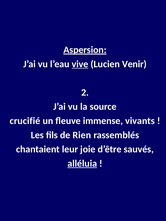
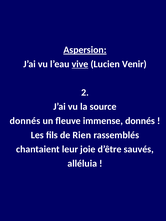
crucifié at (25, 121): crucifié -> donnés
immense vivants: vivants -> donnés
alléluia underline: present -> none
